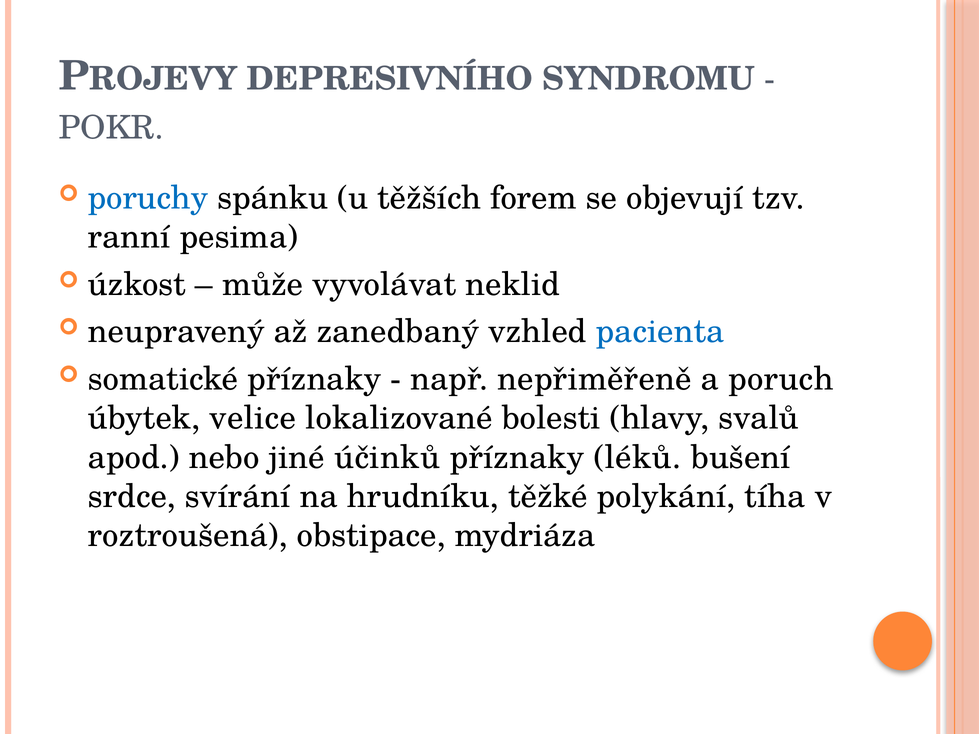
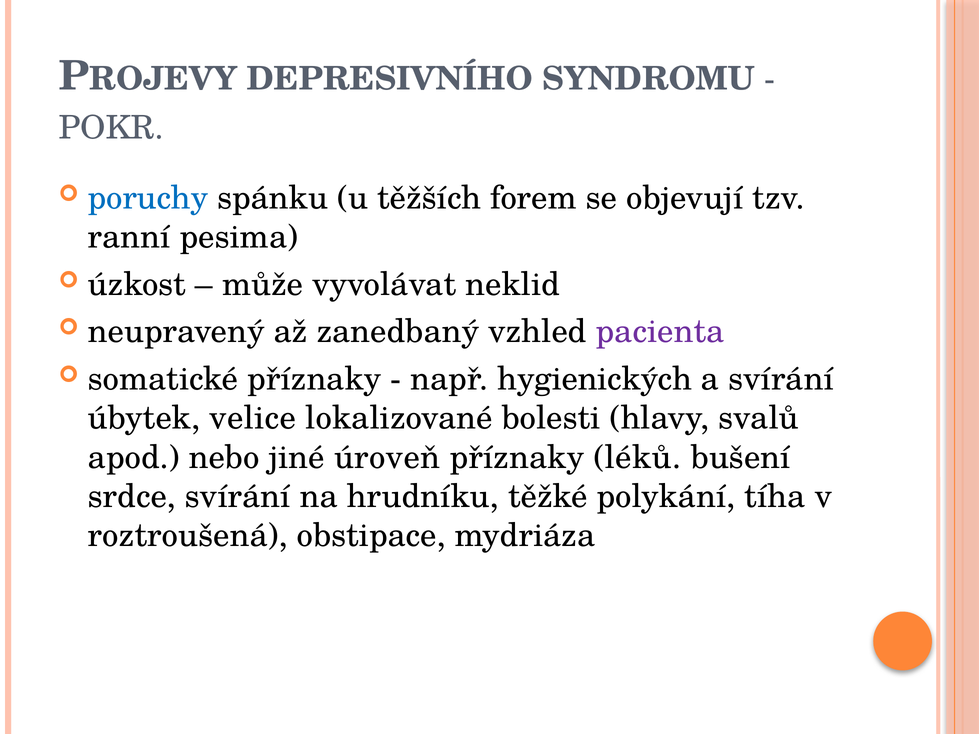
pacienta colour: blue -> purple
nepřiměřeně: nepřiměřeně -> hygienických
a poruch: poruch -> svírání
účinků: účinků -> úroveň
